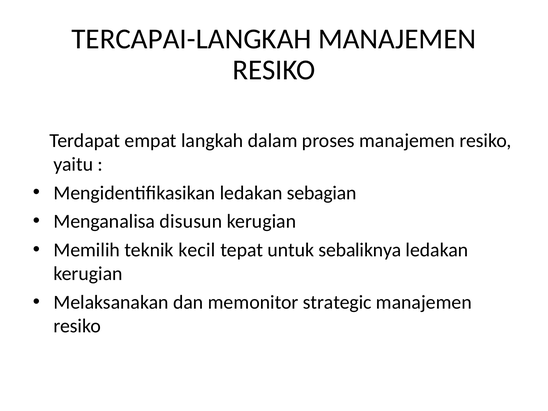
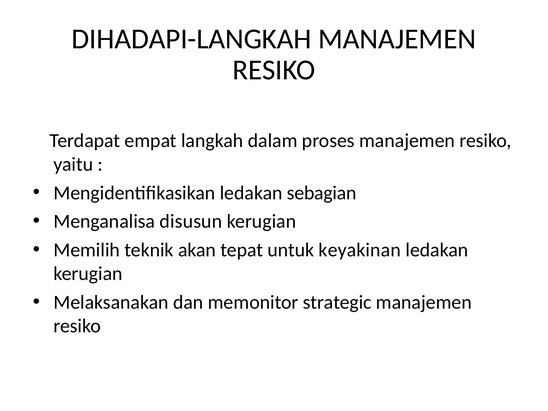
TERCAPAI-LANGKAH: TERCAPAI-LANGKAH -> DIHADAPI-LANGKAH
kecil: kecil -> akan
sebaliknya: sebaliknya -> keyakinan
